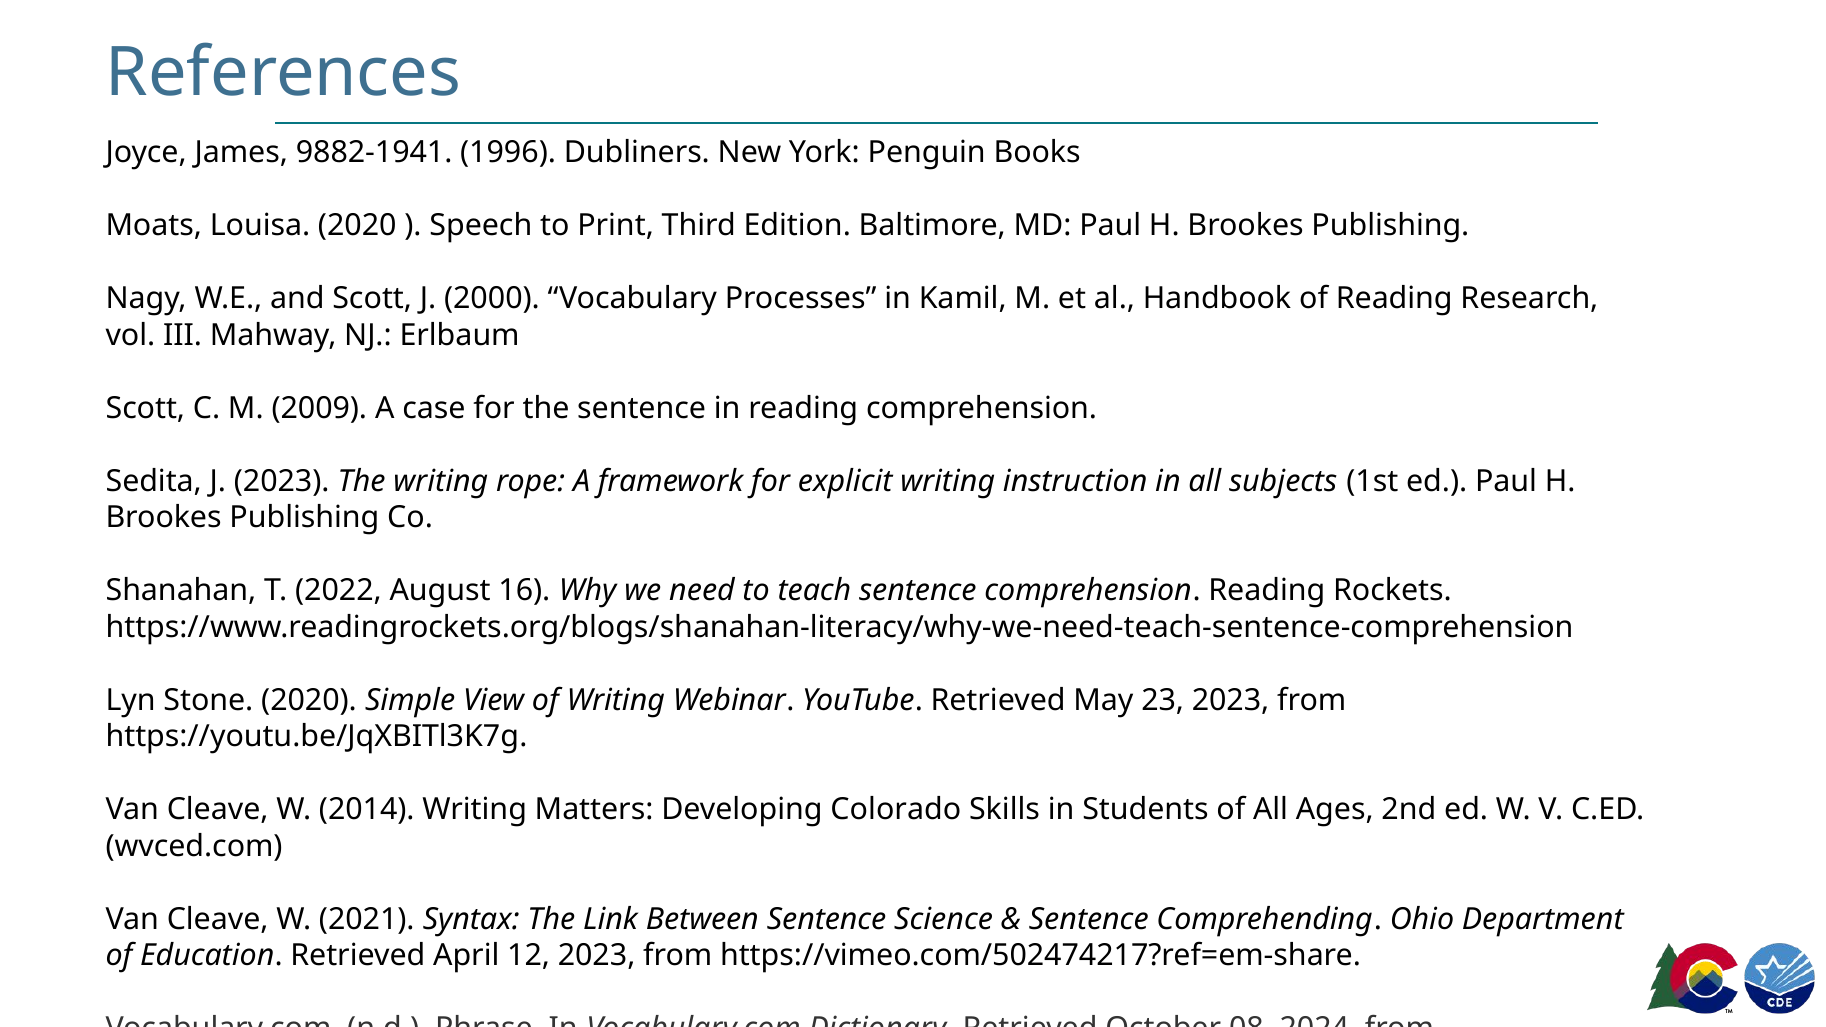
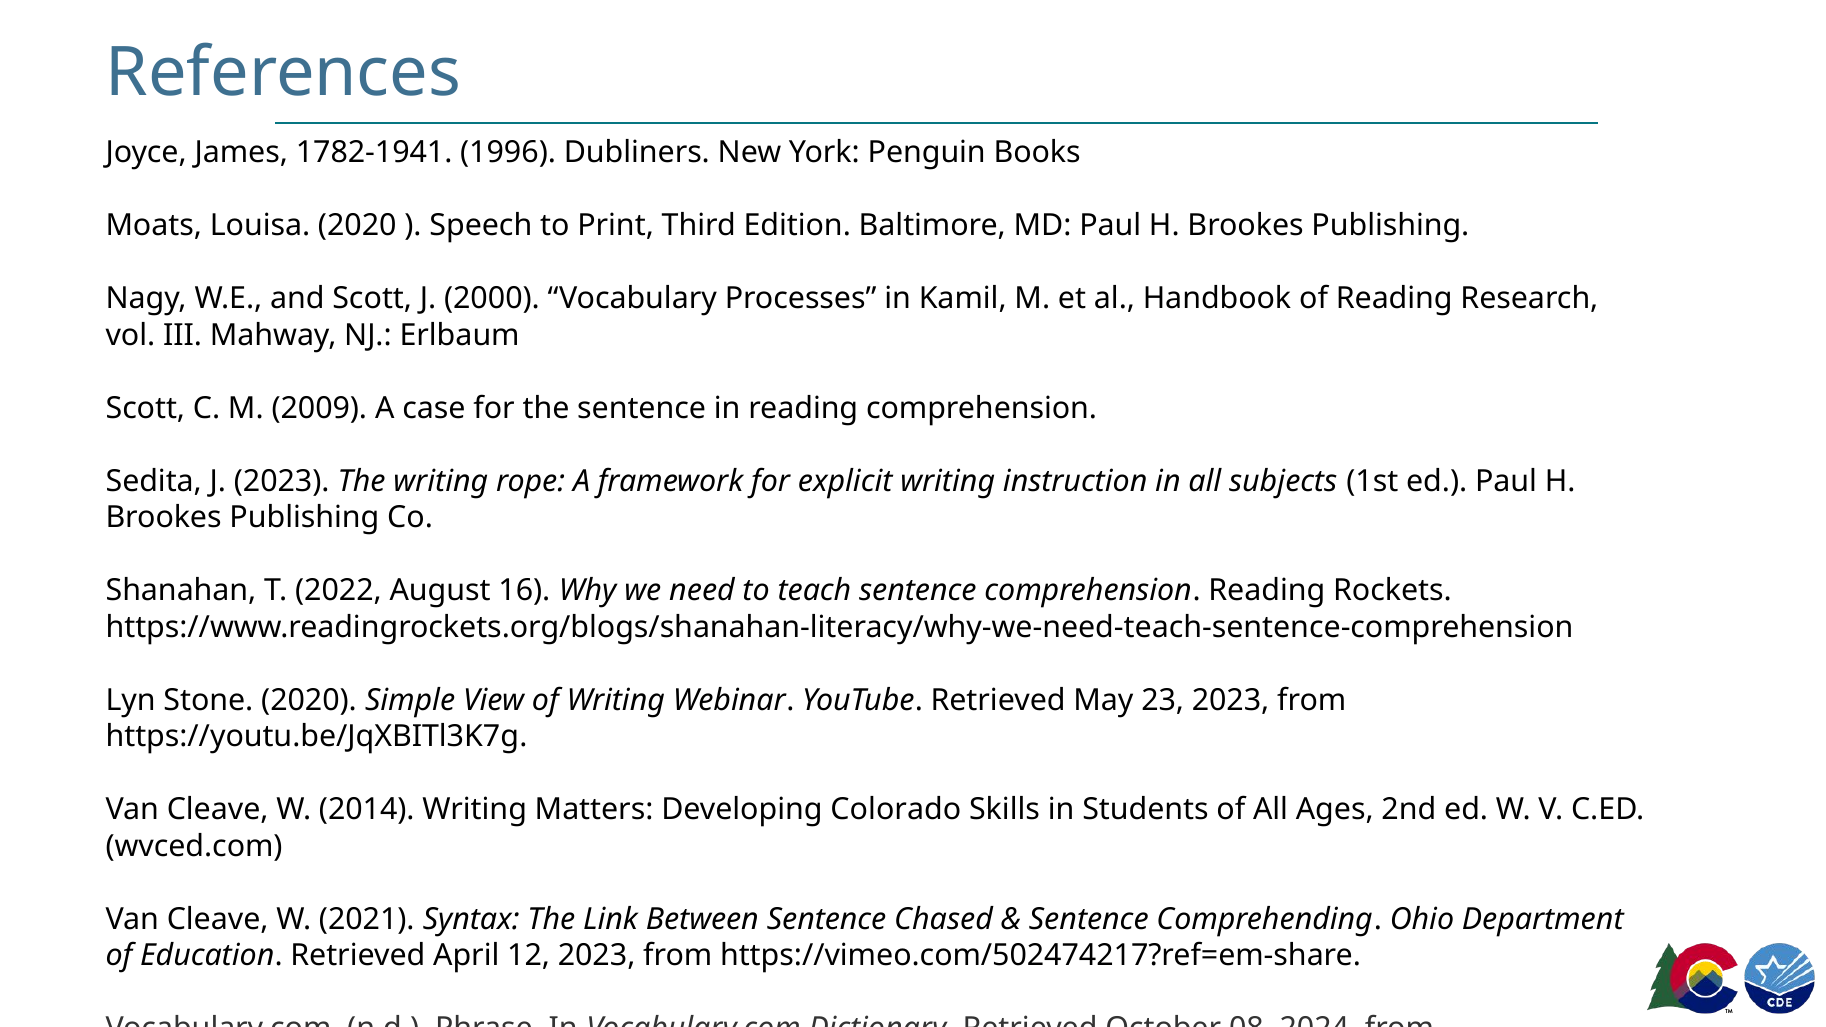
9882-1941: 9882-1941 -> 1782-1941
Science: Science -> Chased
